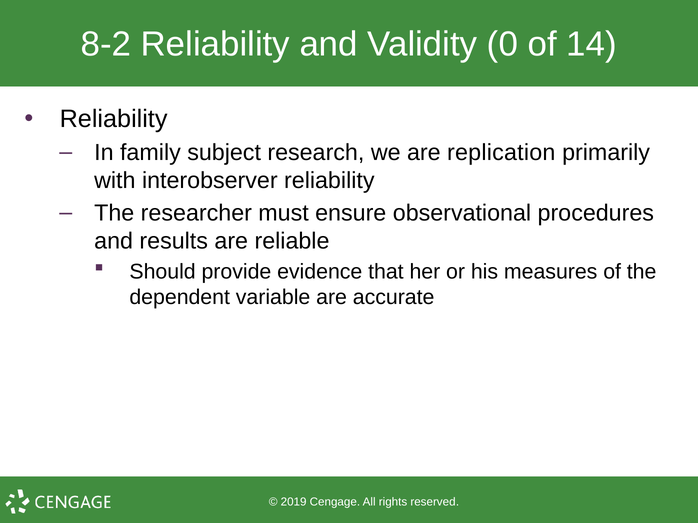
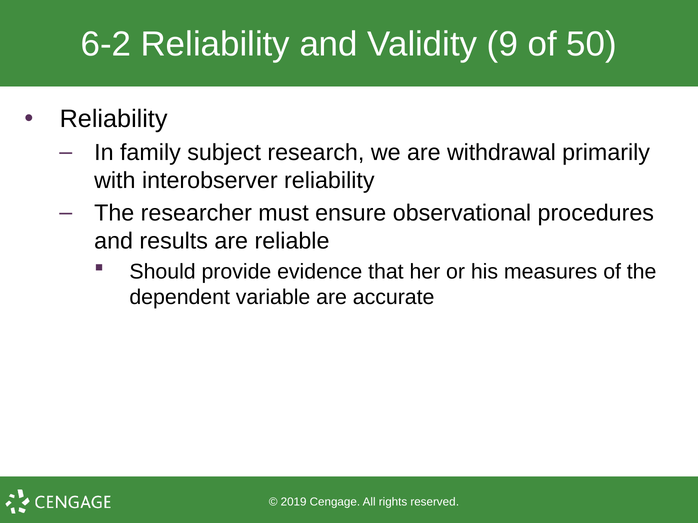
8-2: 8-2 -> 6-2
0: 0 -> 9
14: 14 -> 50
replication: replication -> withdrawal
